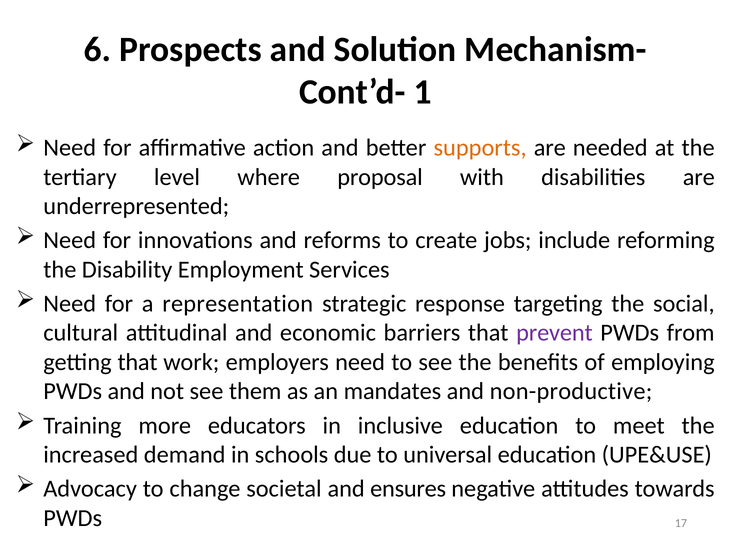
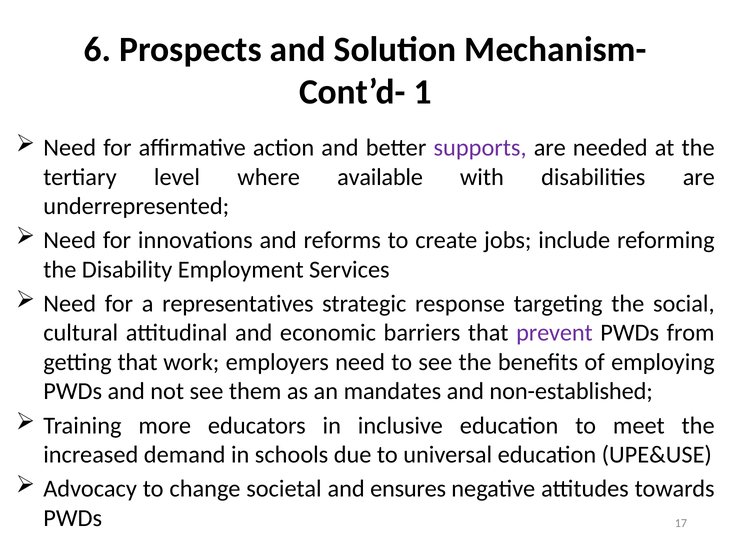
supports colour: orange -> purple
proposal: proposal -> available
representation: representation -> representatives
non-productive: non-productive -> non-established
